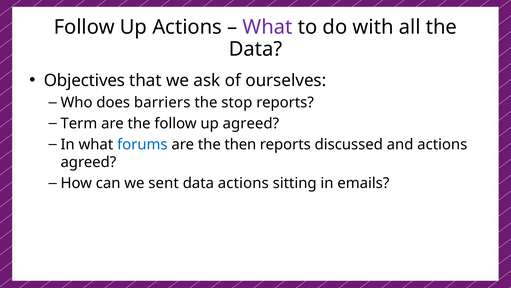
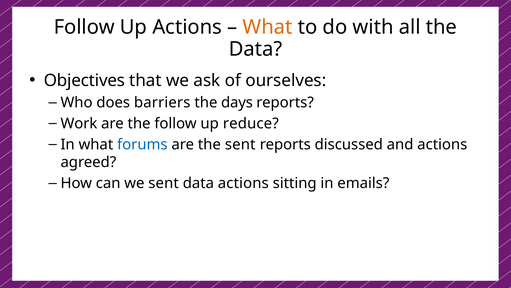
What at (268, 27) colour: purple -> orange
stop: stop -> days
Term: Term -> Work
up agreed: agreed -> reduce
the then: then -> sent
